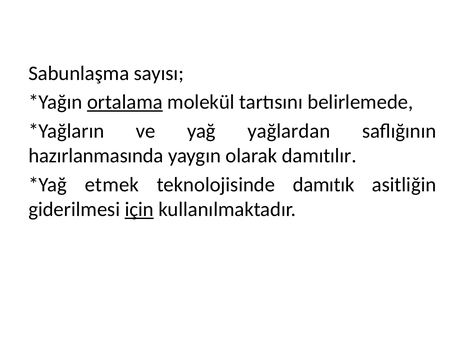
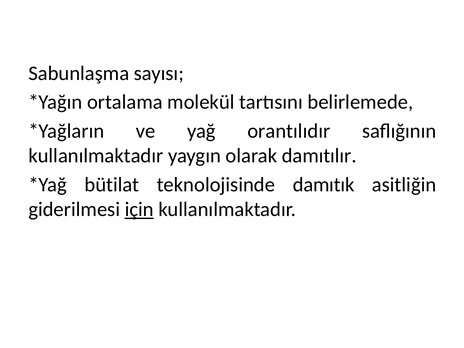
ortalama underline: present -> none
yağlardan: yağlardan -> orantılıdır
hazırlanmasında at (96, 156): hazırlanmasında -> kullanılmaktadır
etmek: etmek -> bütilat
